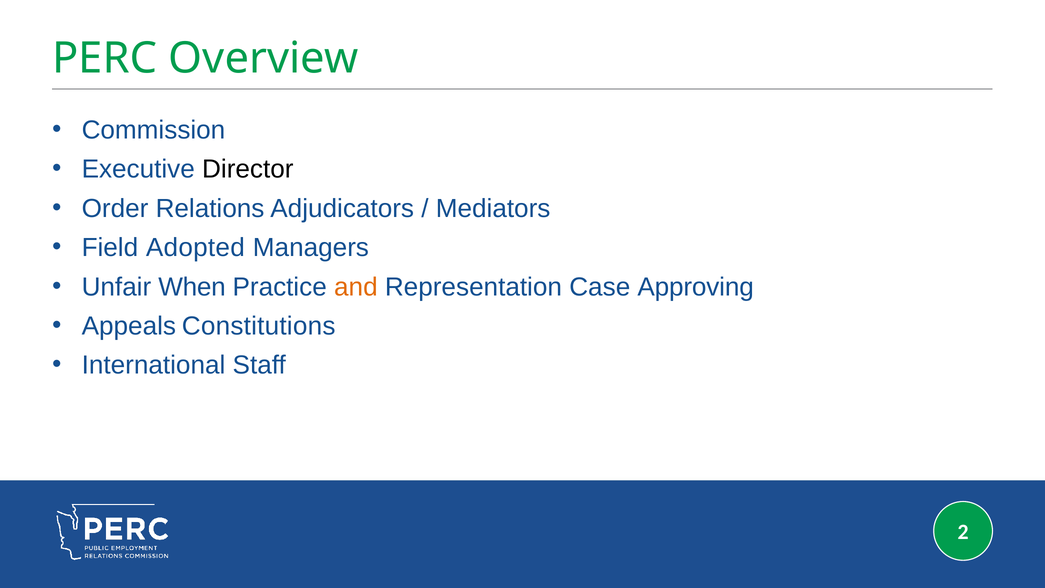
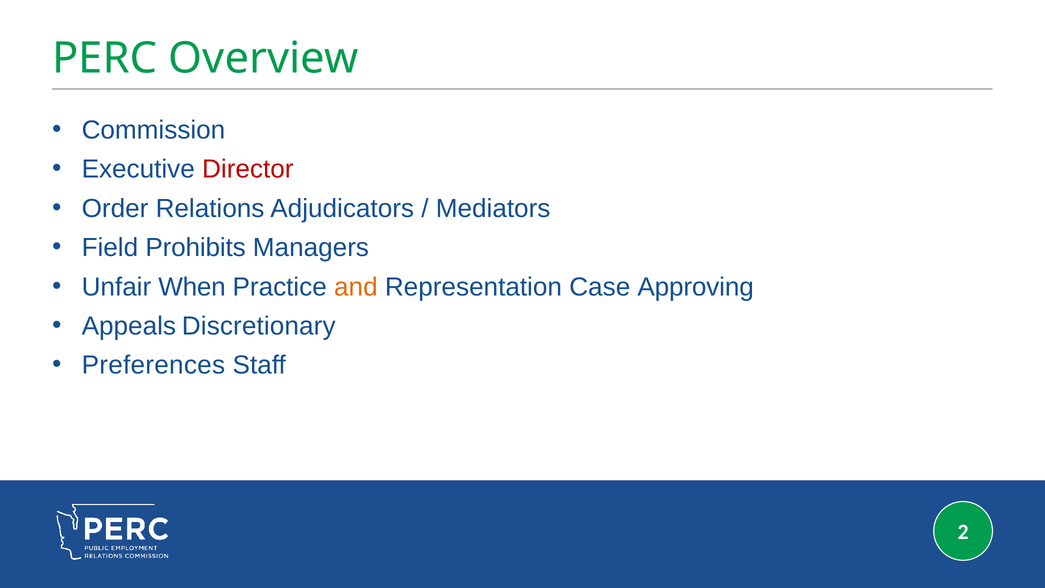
Director colour: black -> red
Adopted: Adopted -> Prohibits
Constitutions: Constitutions -> Discretionary
International: International -> Preferences
